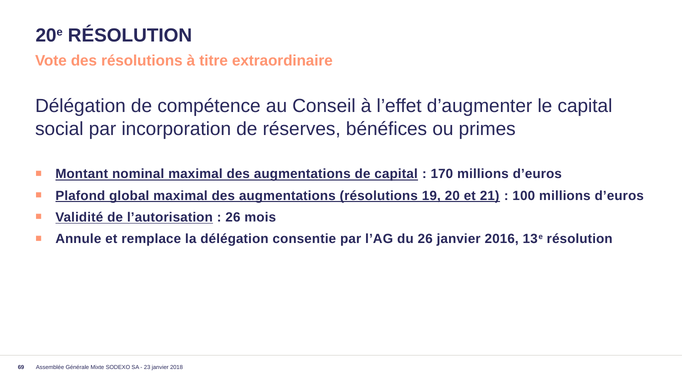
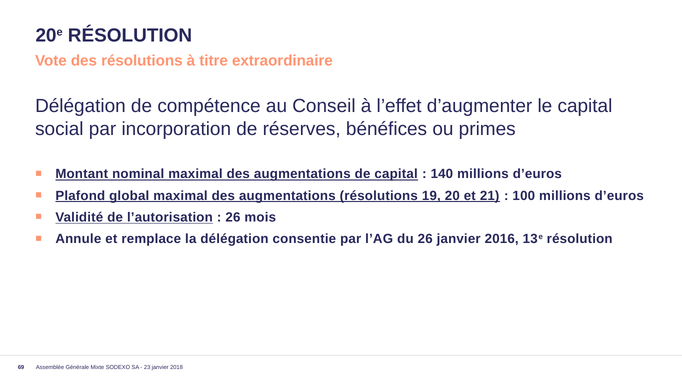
170: 170 -> 140
